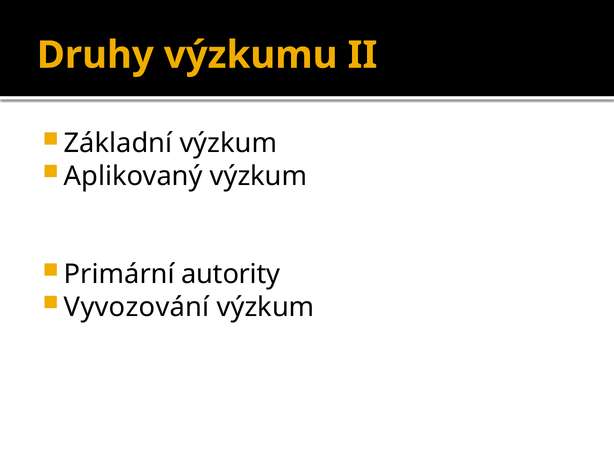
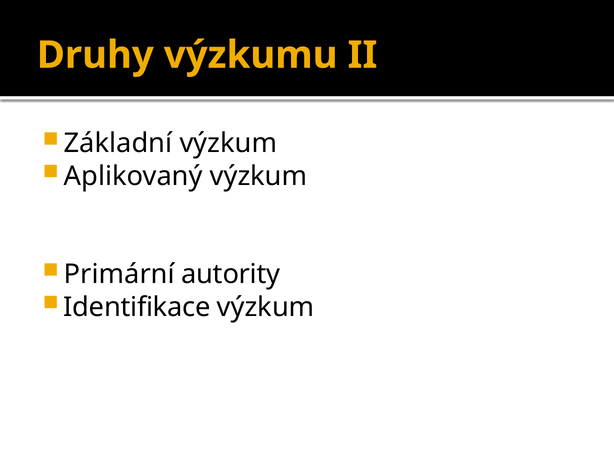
Vyvozování: Vyvozování -> Identifikace
